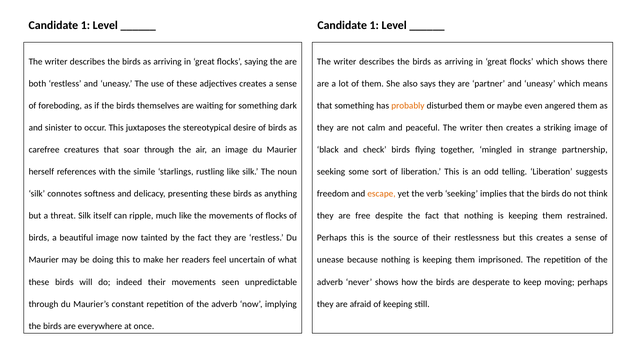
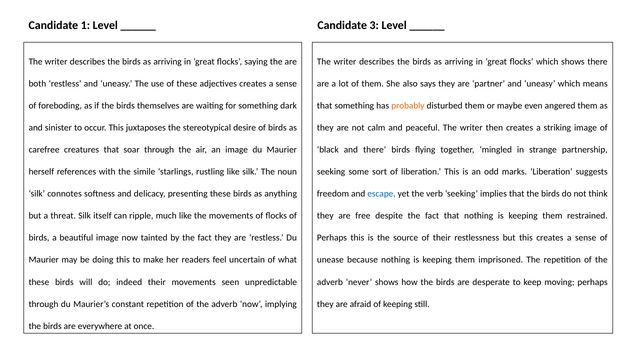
1 at (374, 25): 1 -> 3
and check: check -> there
telling: telling -> marks
escape colour: orange -> blue
